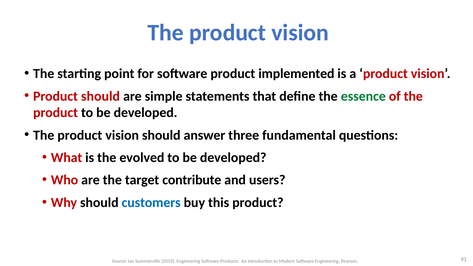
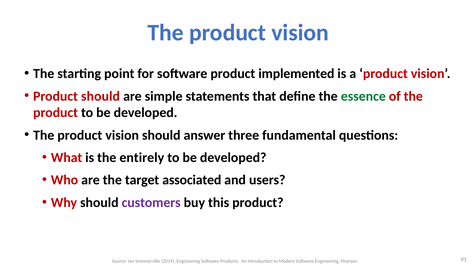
evolved: evolved -> entirely
contribute: contribute -> associated
customers colour: blue -> purple
